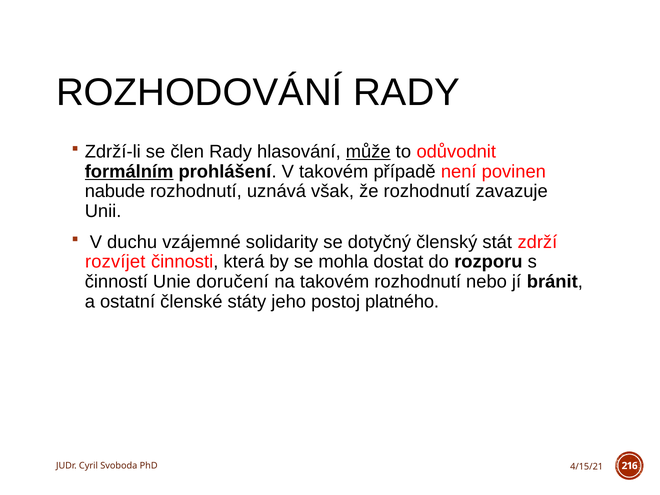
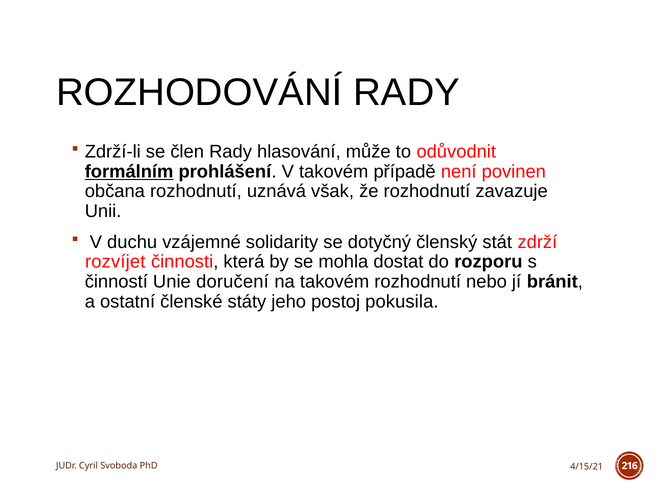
může underline: present -> none
nabude: nabude -> občana
platného: platného -> pokusila
